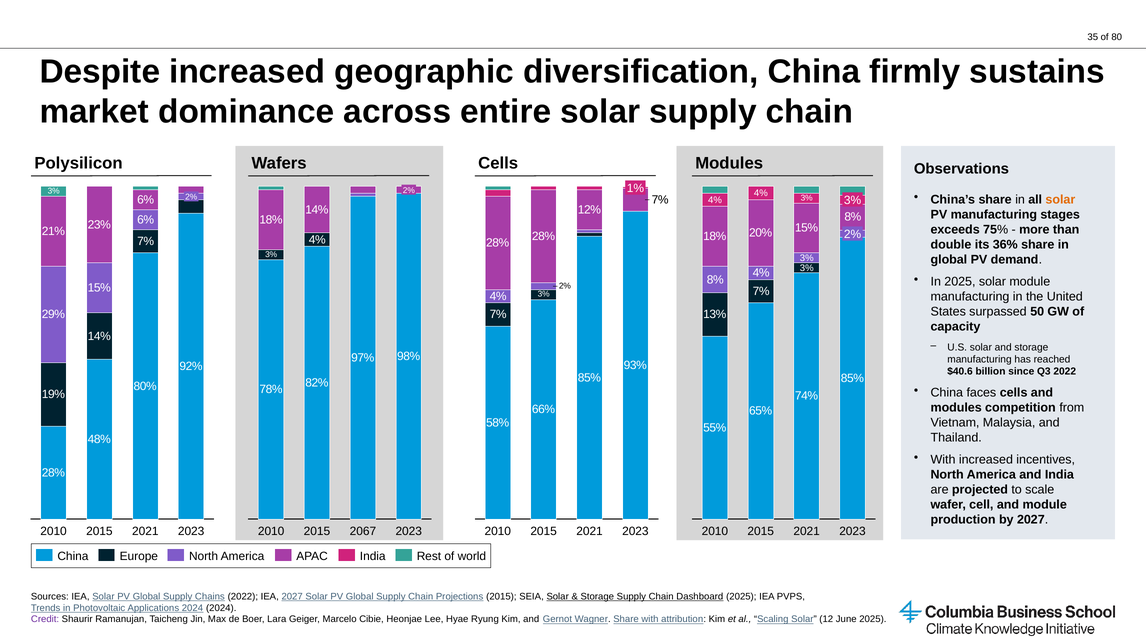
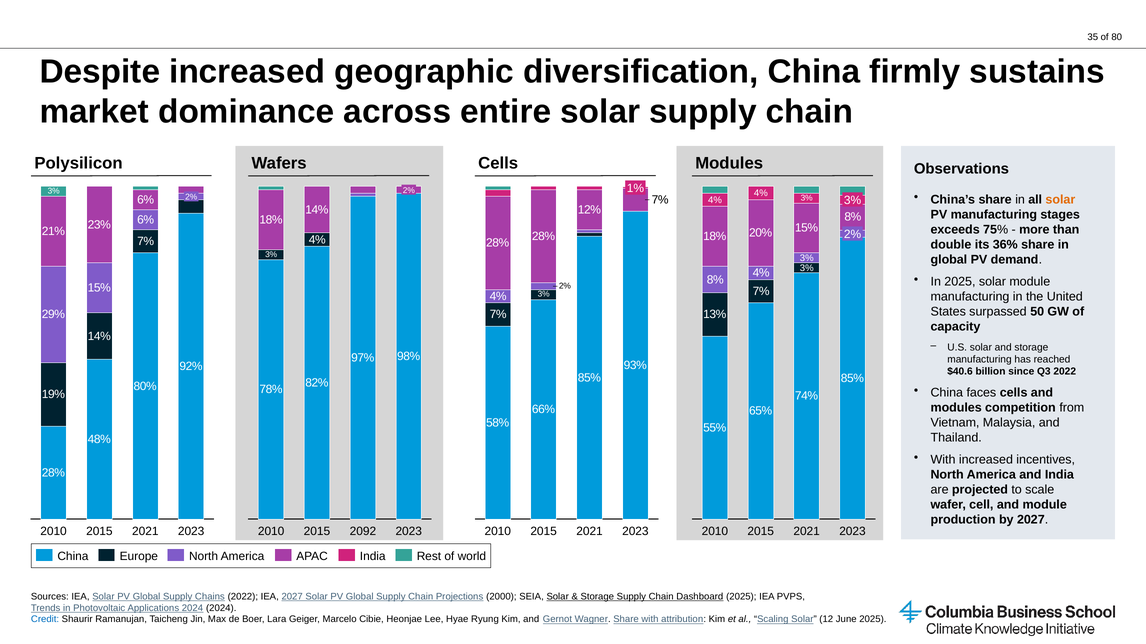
2067: 2067 -> 2092
Projections 2015: 2015 -> 2000
Credit colour: purple -> blue
